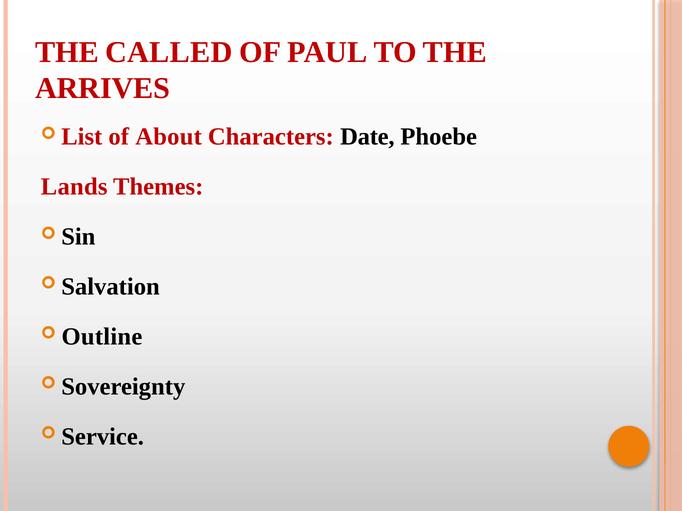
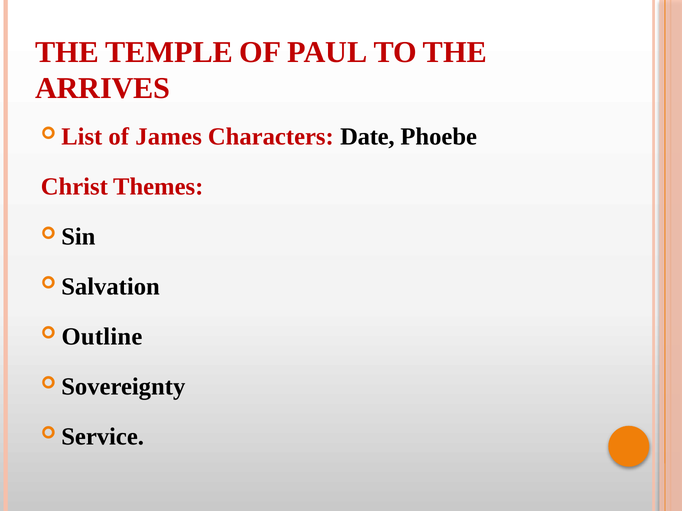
CALLED: CALLED -> TEMPLE
About: About -> James
Lands: Lands -> Christ
